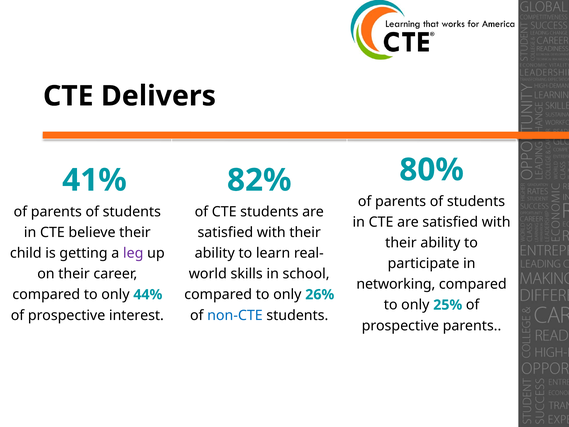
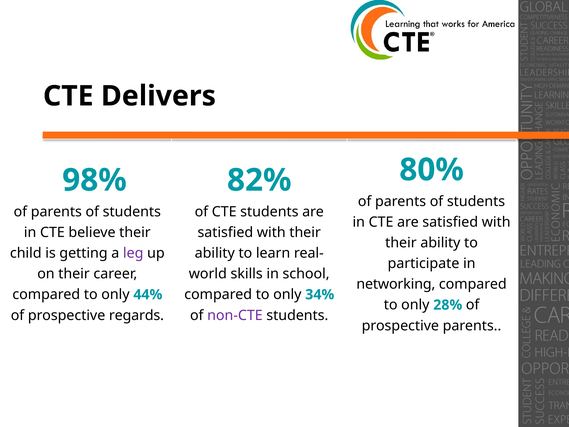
41%: 41% -> 98%
26%: 26% -> 34%
25%: 25% -> 28%
interest: interest -> regards
non-CTE colour: blue -> purple
